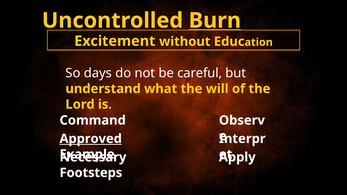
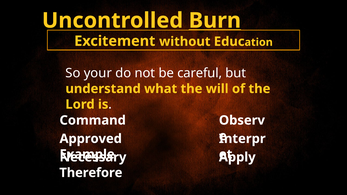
days: days -> your
Approved underline: present -> none
Footsteps: Footsteps -> Therefore
